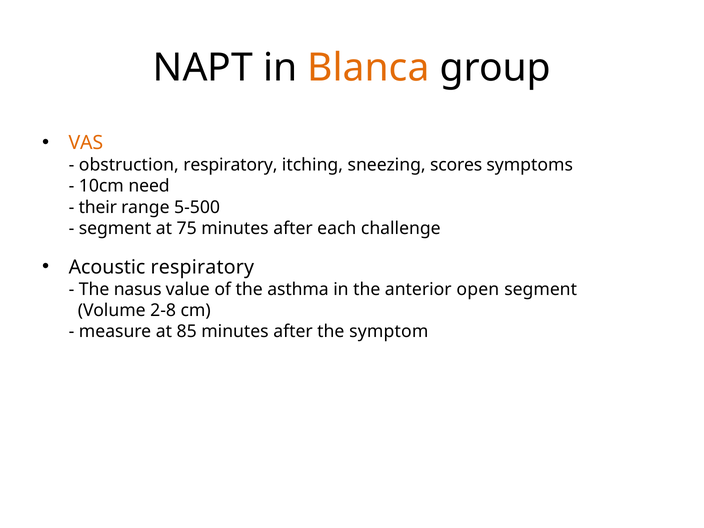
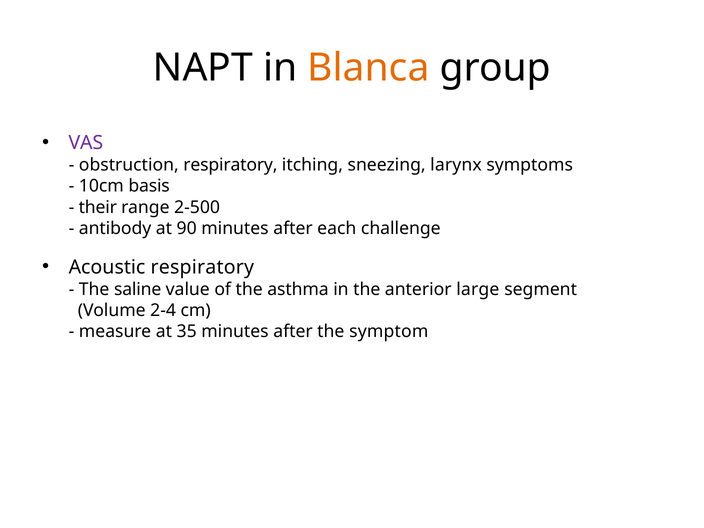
VAS colour: orange -> purple
scores: scores -> larynx
need: need -> basis
5-500: 5-500 -> 2-500
segment at (115, 228): segment -> antibody
75: 75 -> 90
nasus: nasus -> saline
open: open -> large
2-8: 2-8 -> 2-4
85: 85 -> 35
